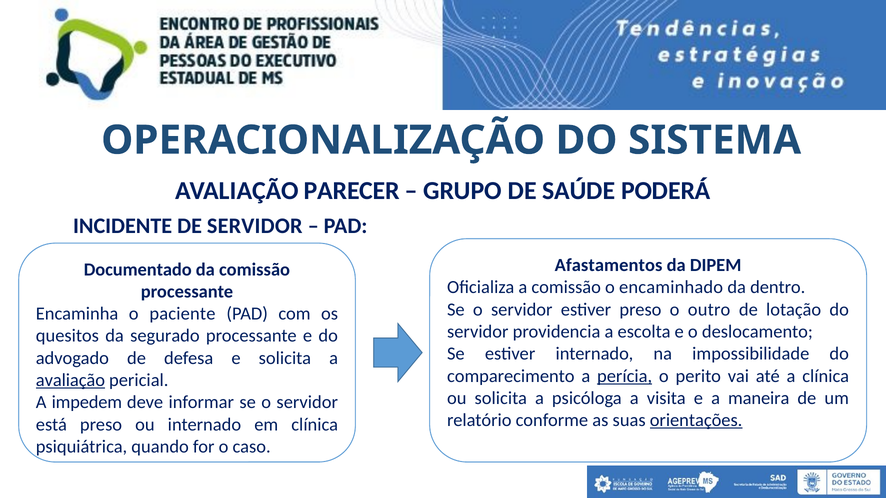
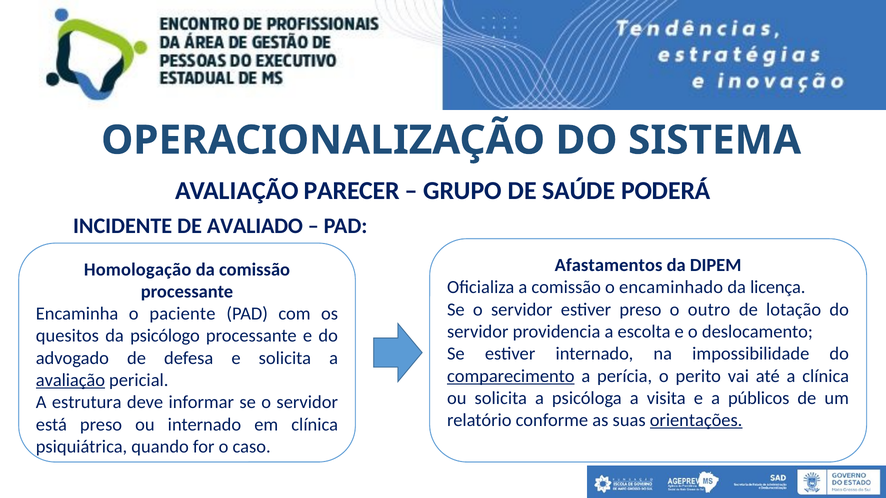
DE SERVIDOR: SERVIDOR -> AVALIADO
Documentado: Documentado -> Homologação
dentro: dentro -> licença
segurado: segurado -> psicólogo
comparecimento underline: none -> present
perícia underline: present -> none
maneira: maneira -> públicos
impedem: impedem -> estrutura
